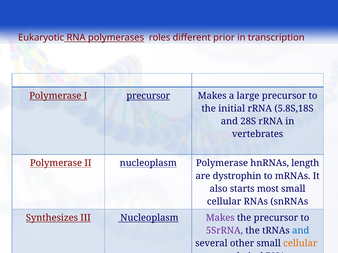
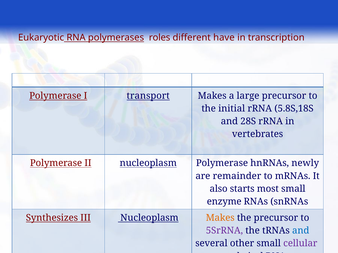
prior: prior -> have
I precursor: precursor -> transport
length: length -> newly
dystrophin: dystrophin -> remainder
cellular at (224, 202): cellular -> enzyme
Makes at (220, 218) colour: purple -> orange
cellular at (300, 244) colour: orange -> purple
